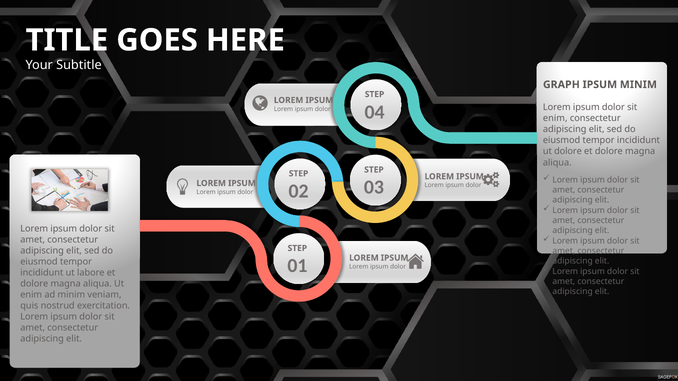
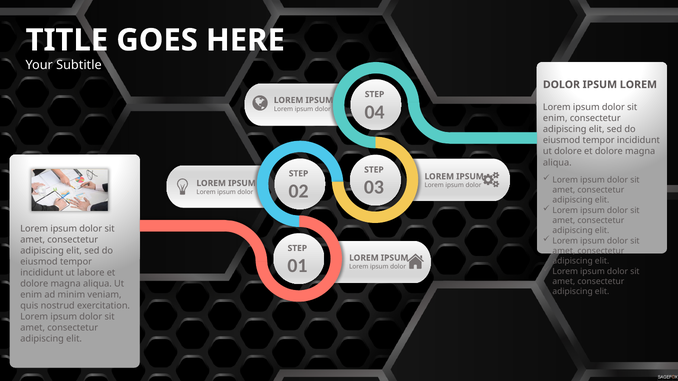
GRAPH at (561, 85): GRAPH -> DOLOR
MINIM at (638, 85): MINIM -> LOREM
